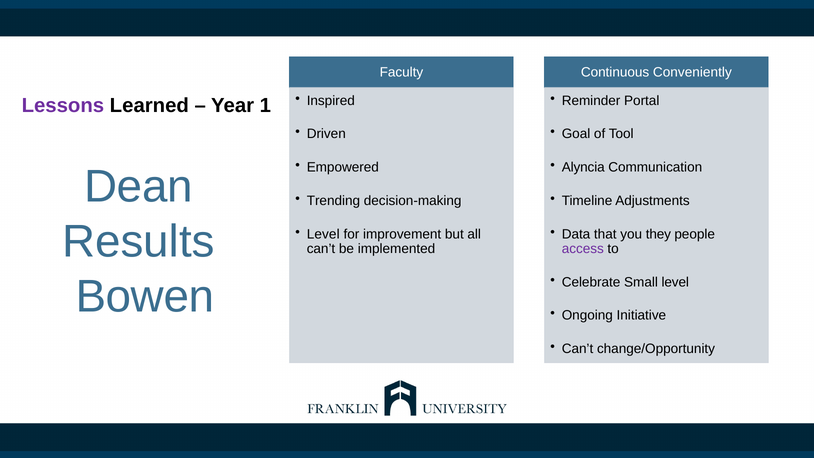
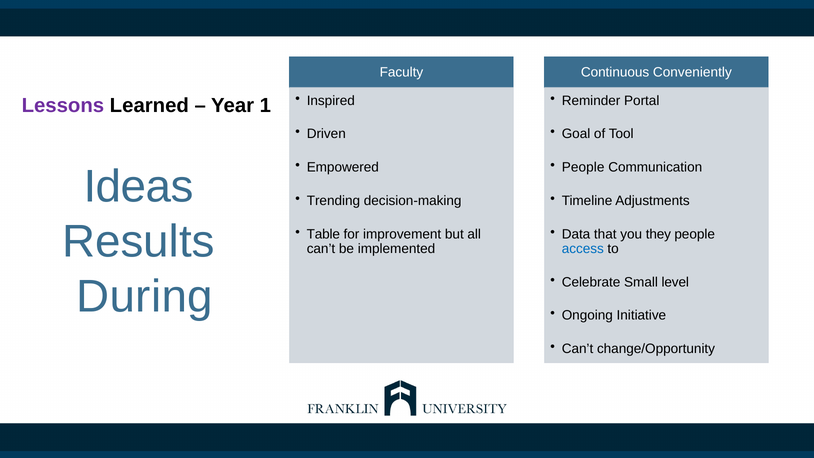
Alyncia at (583, 167): Alyncia -> People
Dean: Dean -> Ideas
Level at (323, 234): Level -> Table
access colour: purple -> blue
Bowen: Bowen -> During
